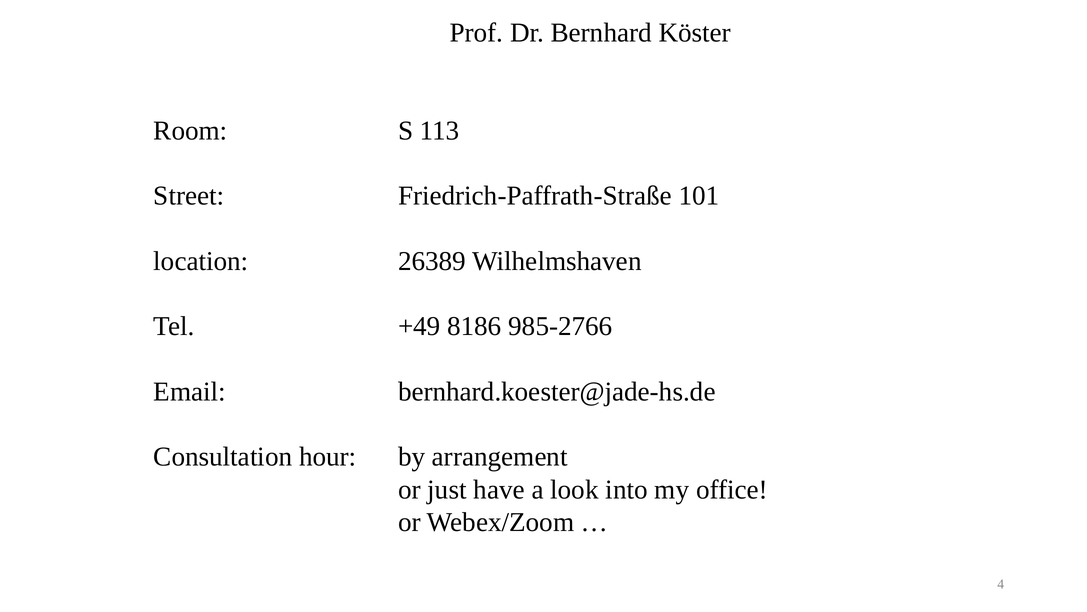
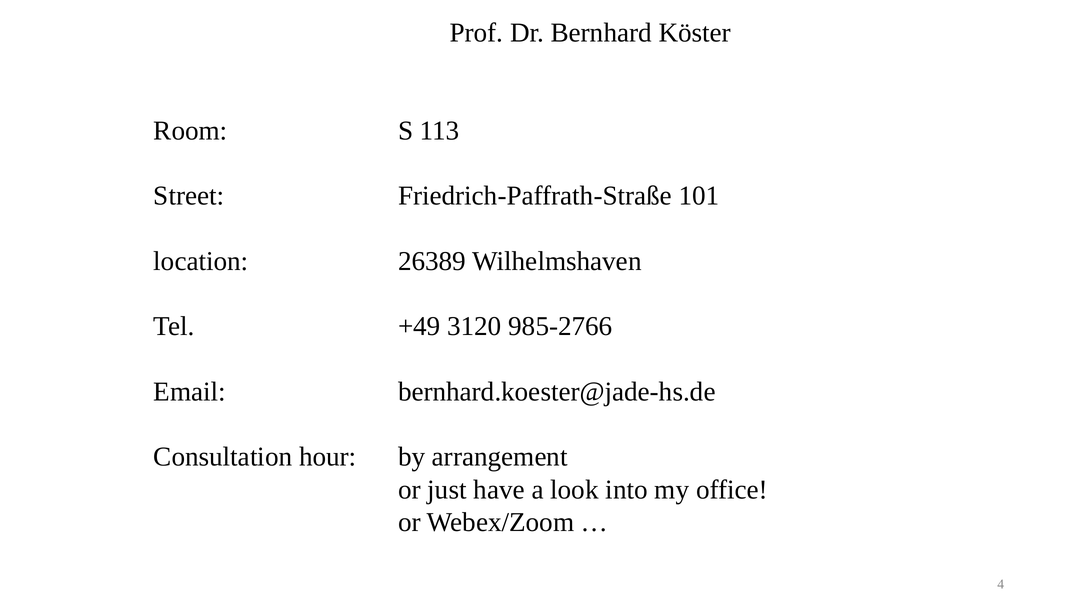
8186: 8186 -> 3120
